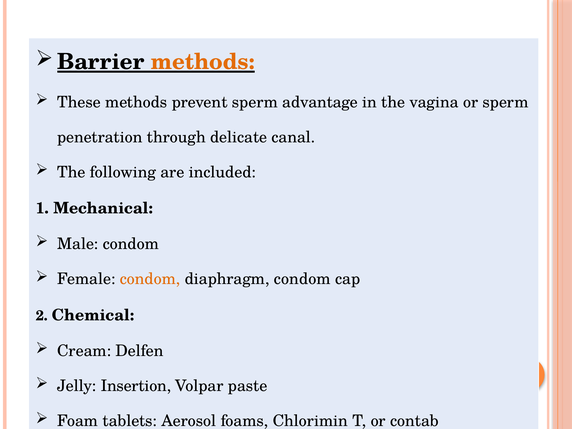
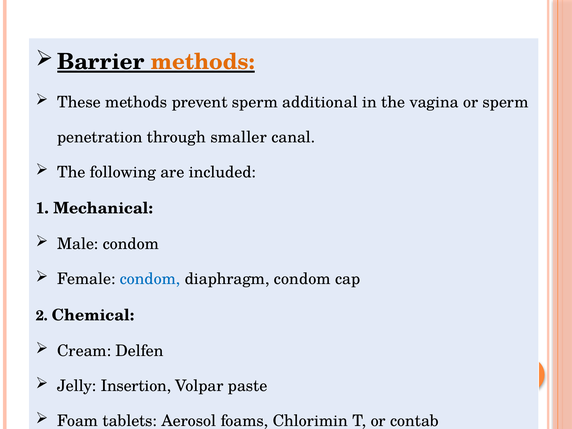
advantage: advantage -> additional
delicate: delicate -> smaller
condom at (150, 279) colour: orange -> blue
